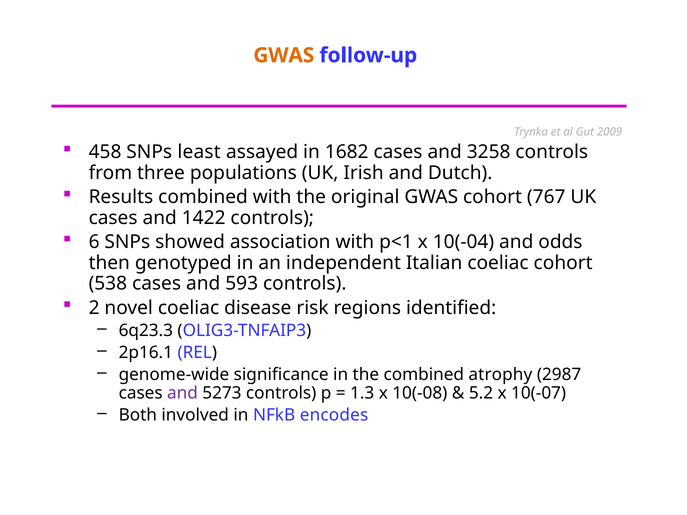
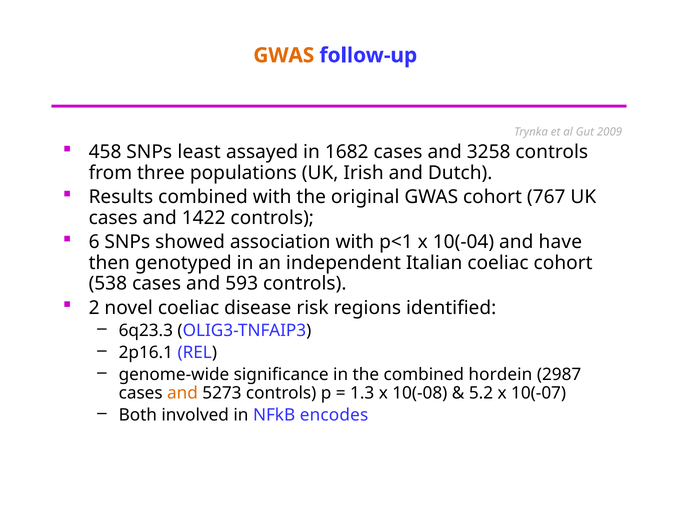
odds: odds -> have
atrophy: atrophy -> hordein
and at (182, 393) colour: purple -> orange
